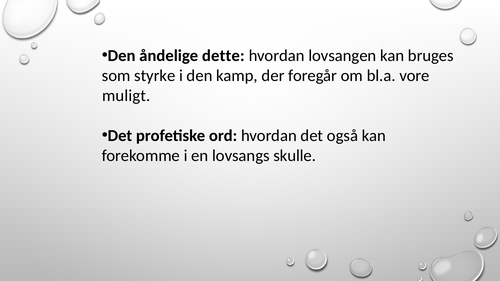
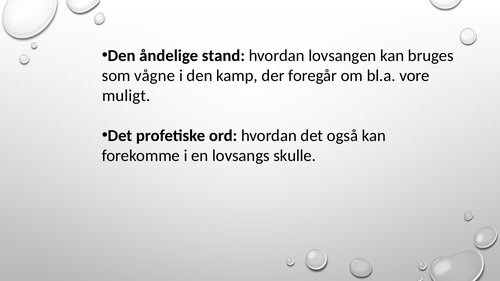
dette: dette -> stand
styrke: styrke -> vågne
